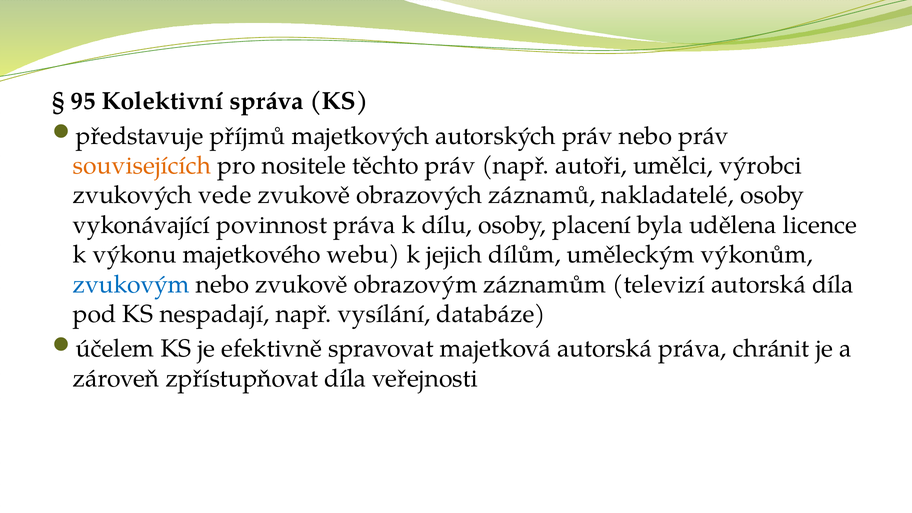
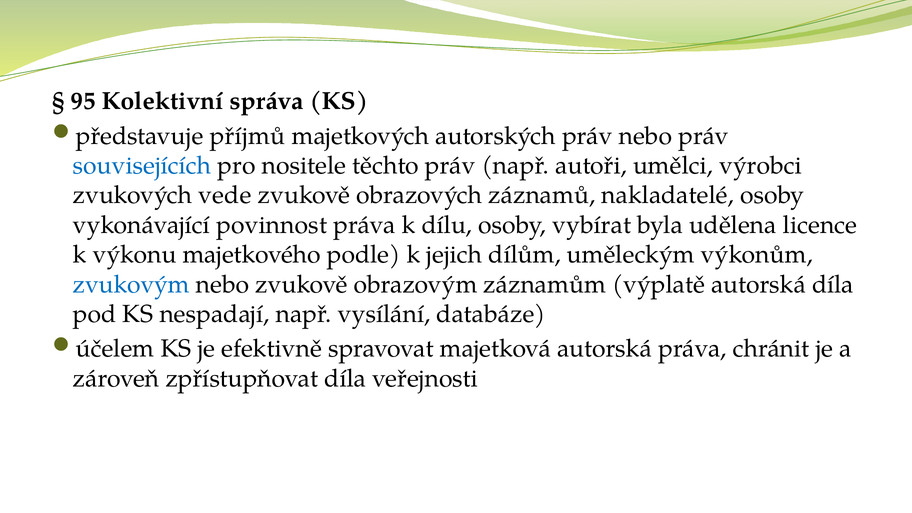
souvisejících colour: orange -> blue
placení: placení -> vybírat
webu: webu -> podle
televizí: televizí -> výplatě
